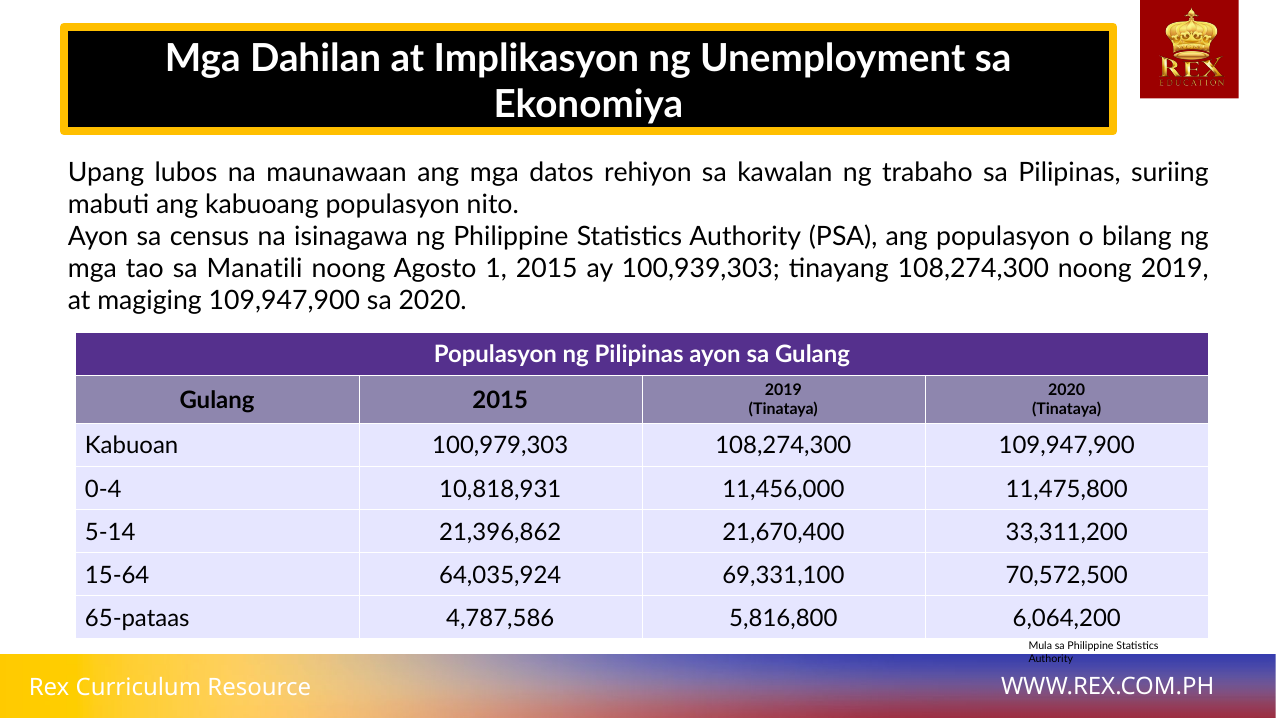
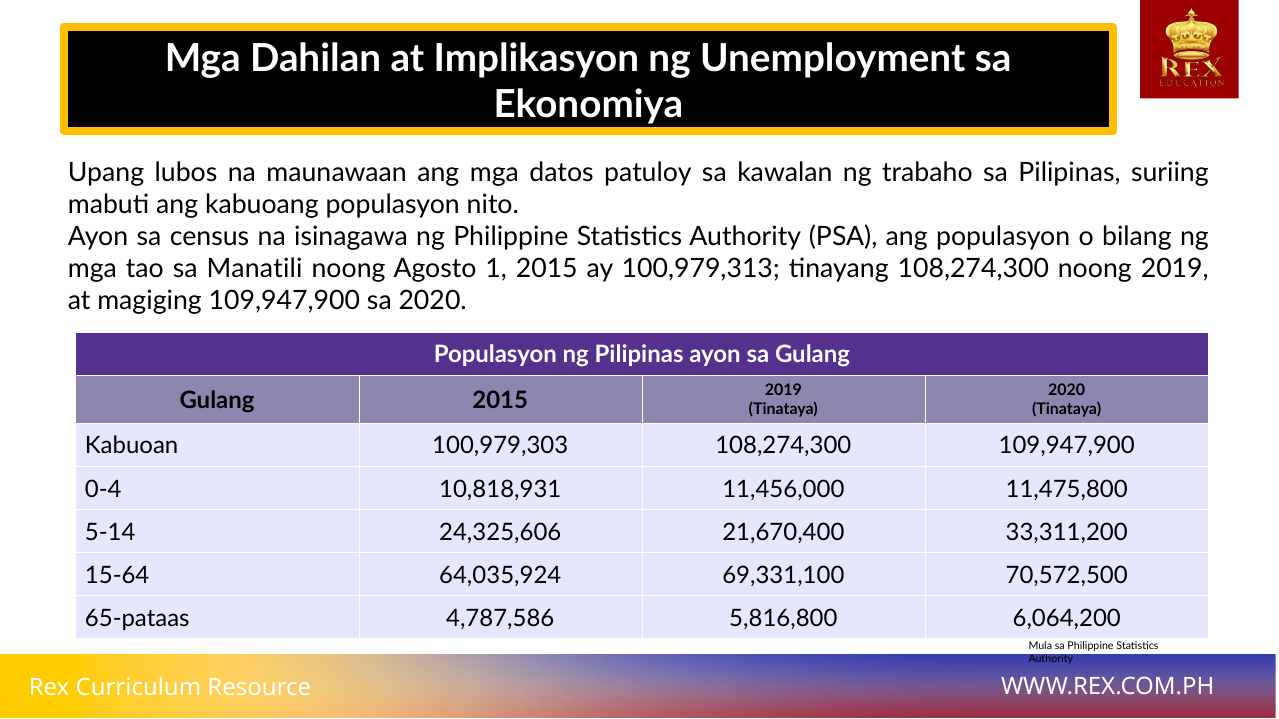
rehiyon: rehiyon -> patuloy
100,939,303: 100,939,303 -> 100,979,313
21,396,862: 21,396,862 -> 24,325,606
